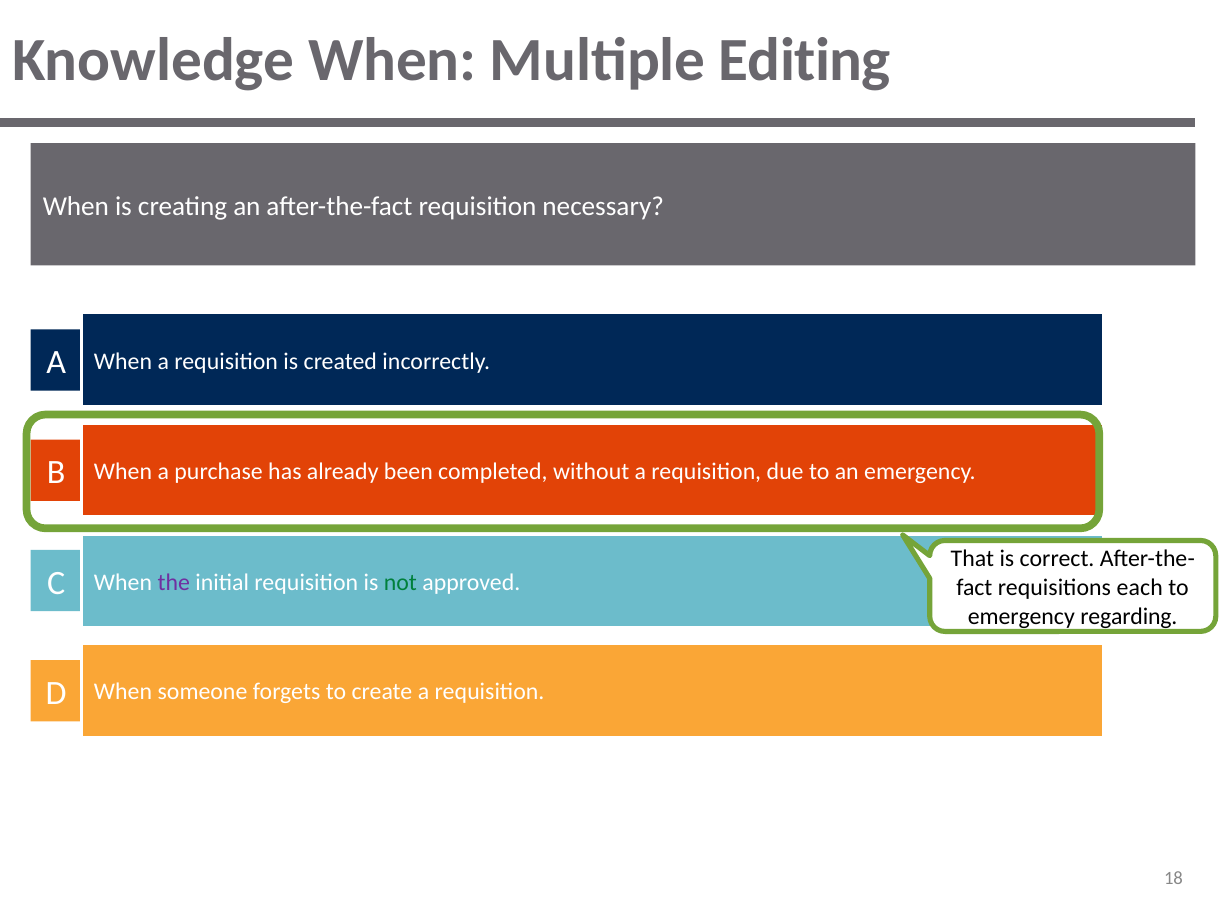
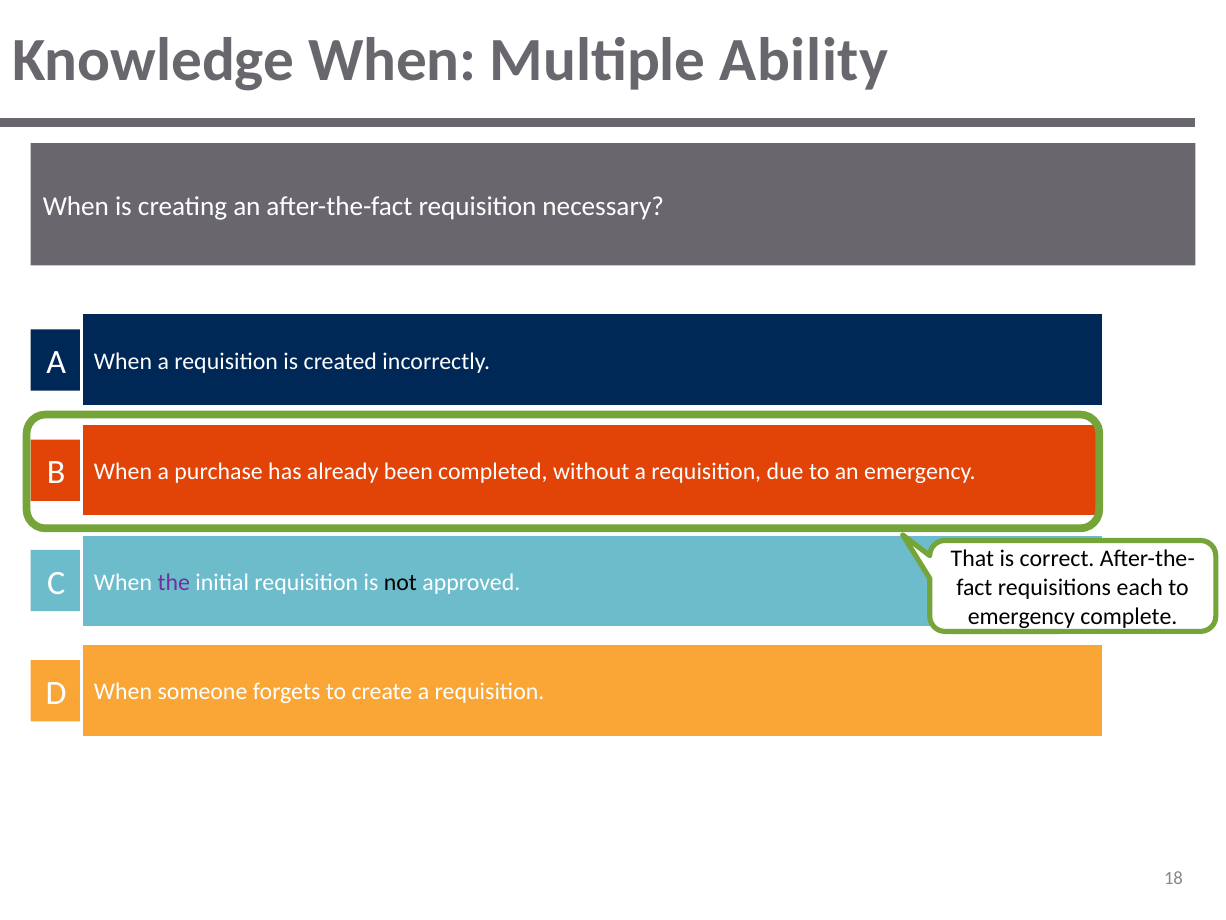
Editing: Editing -> Ability
not colour: green -> black
regarding: regarding -> complete
